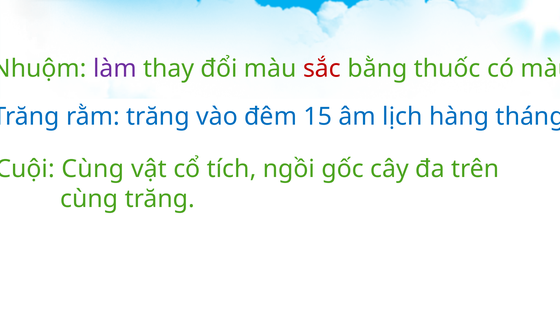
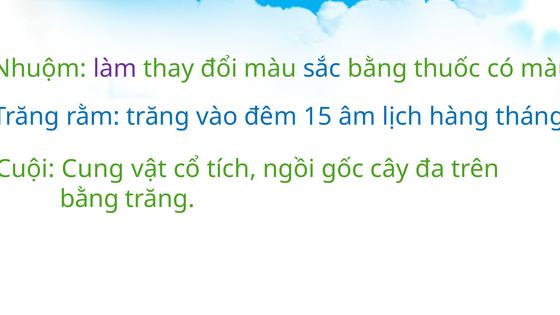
sắc colour: red -> blue
Cùng at (93, 169): Cùng -> Cung
cùng at (89, 199): cùng -> bằng
